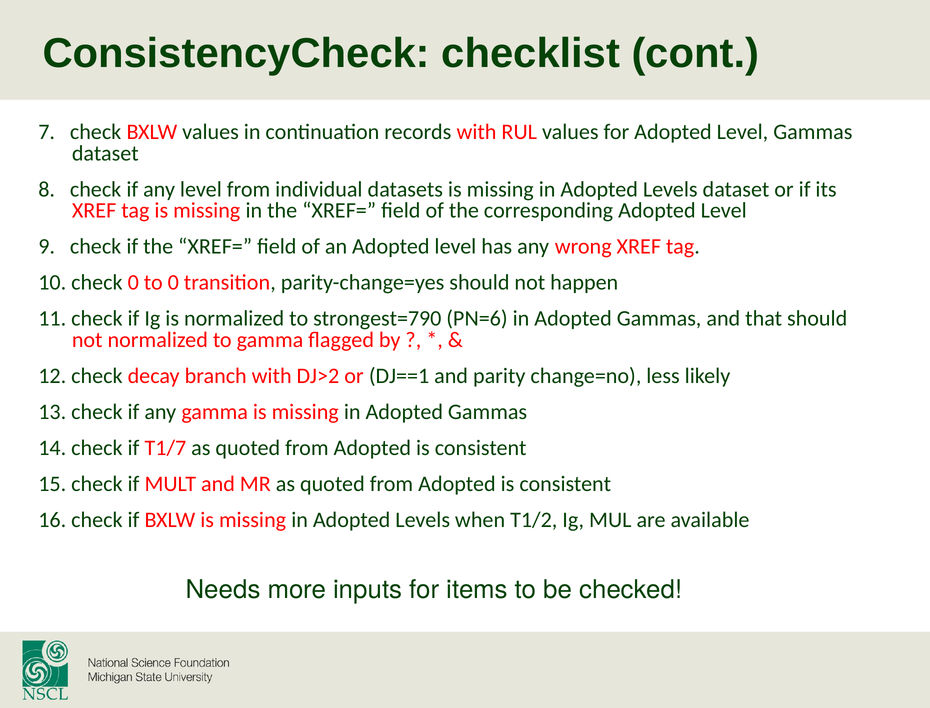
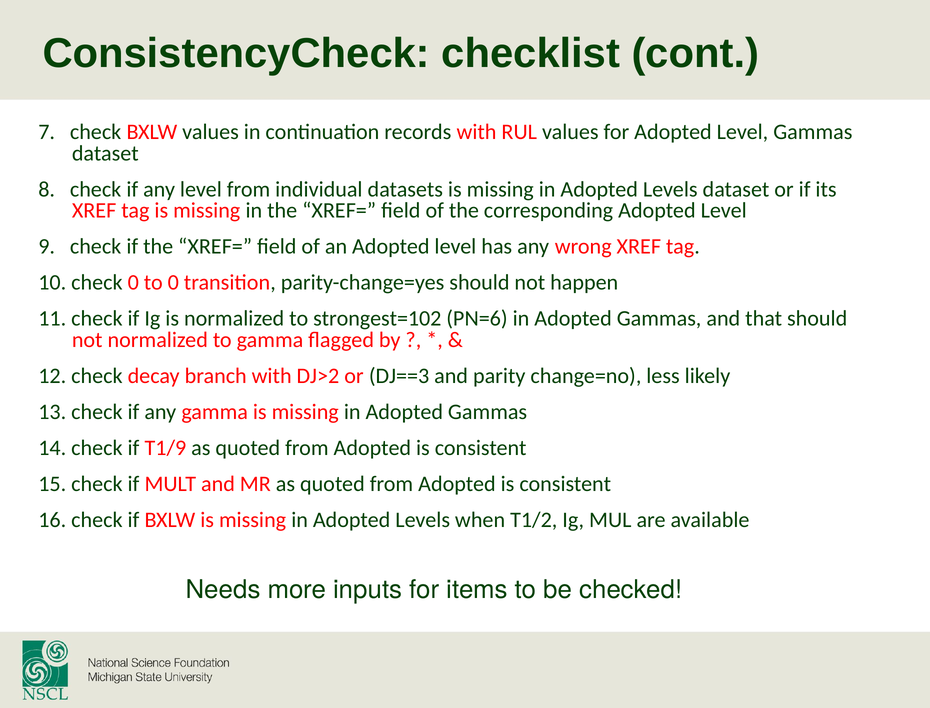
strongest=790: strongest=790 -> strongest=102
DJ==1: DJ==1 -> DJ==3
T1/7: T1/7 -> T1/9
